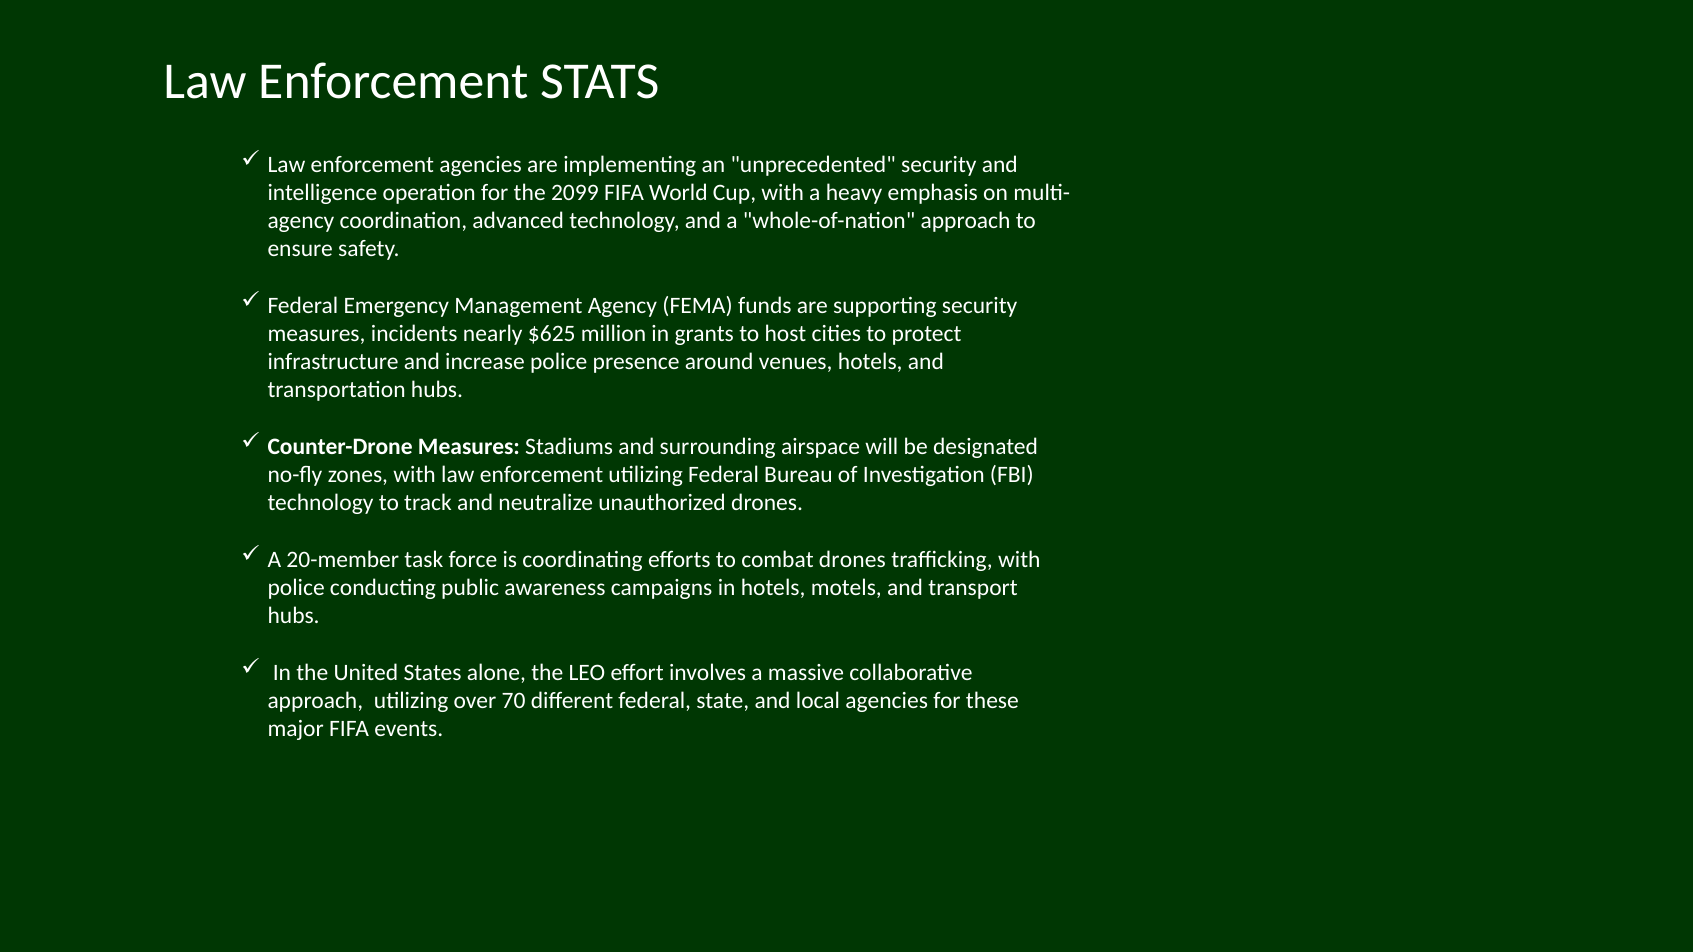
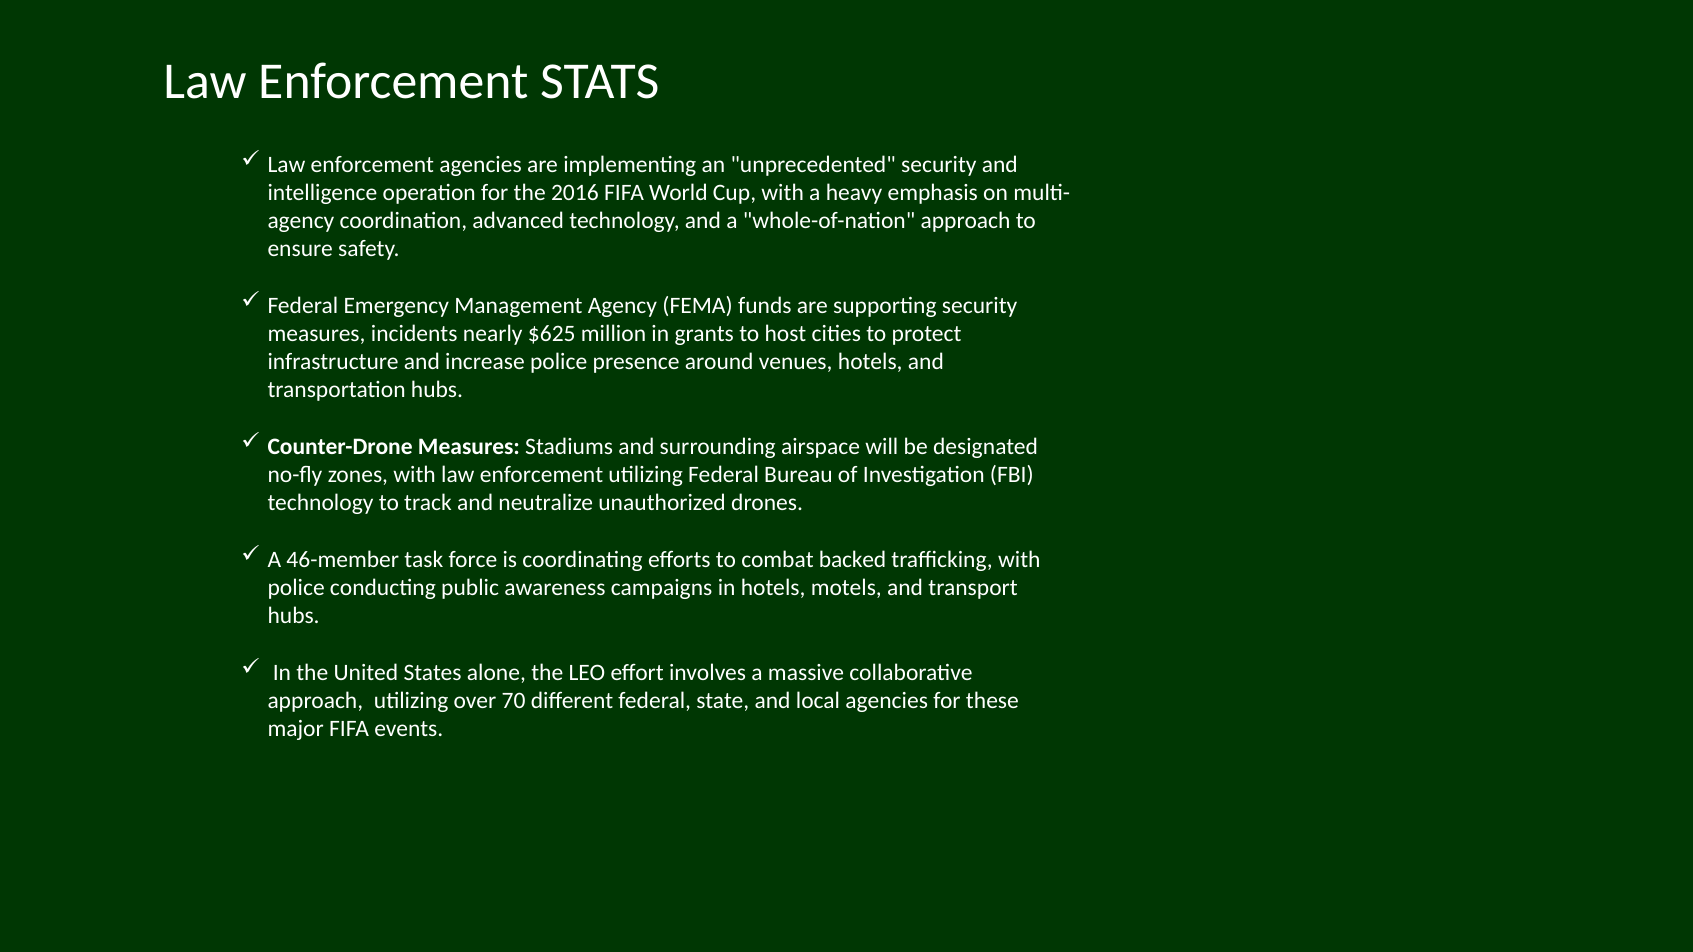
2099: 2099 -> 2016
20-member: 20-member -> 46-member
combat drones: drones -> backed
